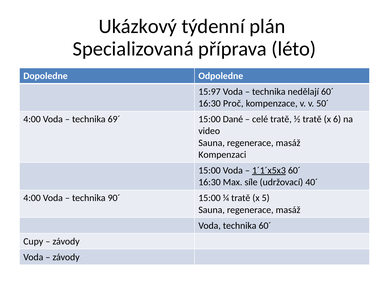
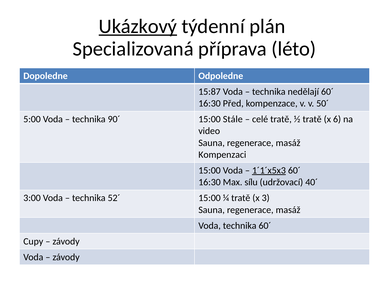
Ukázkový underline: none -> present
15:97: 15:97 -> 15:87
Proč: Proč -> Před
4:00 at (32, 119): 4:00 -> 5:00
69´: 69´ -> 90´
Dané: Dané -> Stále
síle: síle -> sílu
4:00 at (32, 199): 4:00 -> 3:00
90´: 90´ -> 52´
5: 5 -> 3
